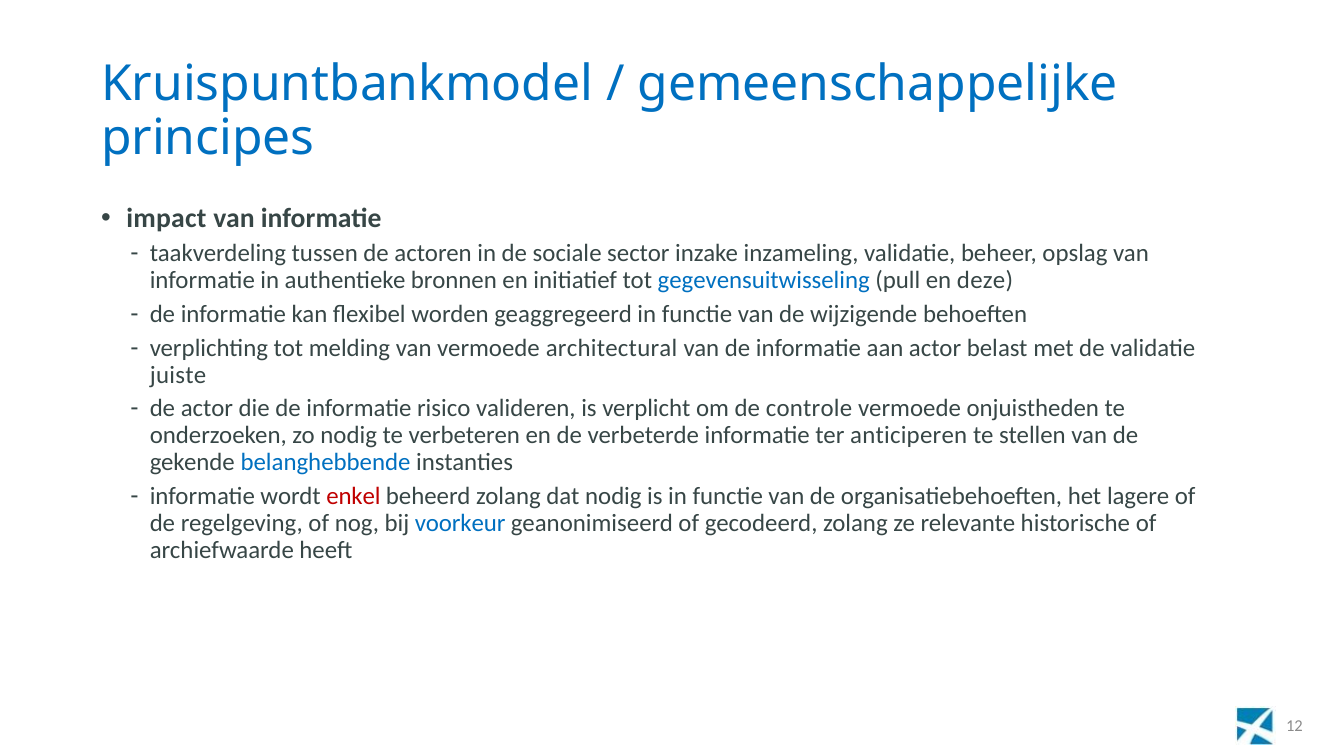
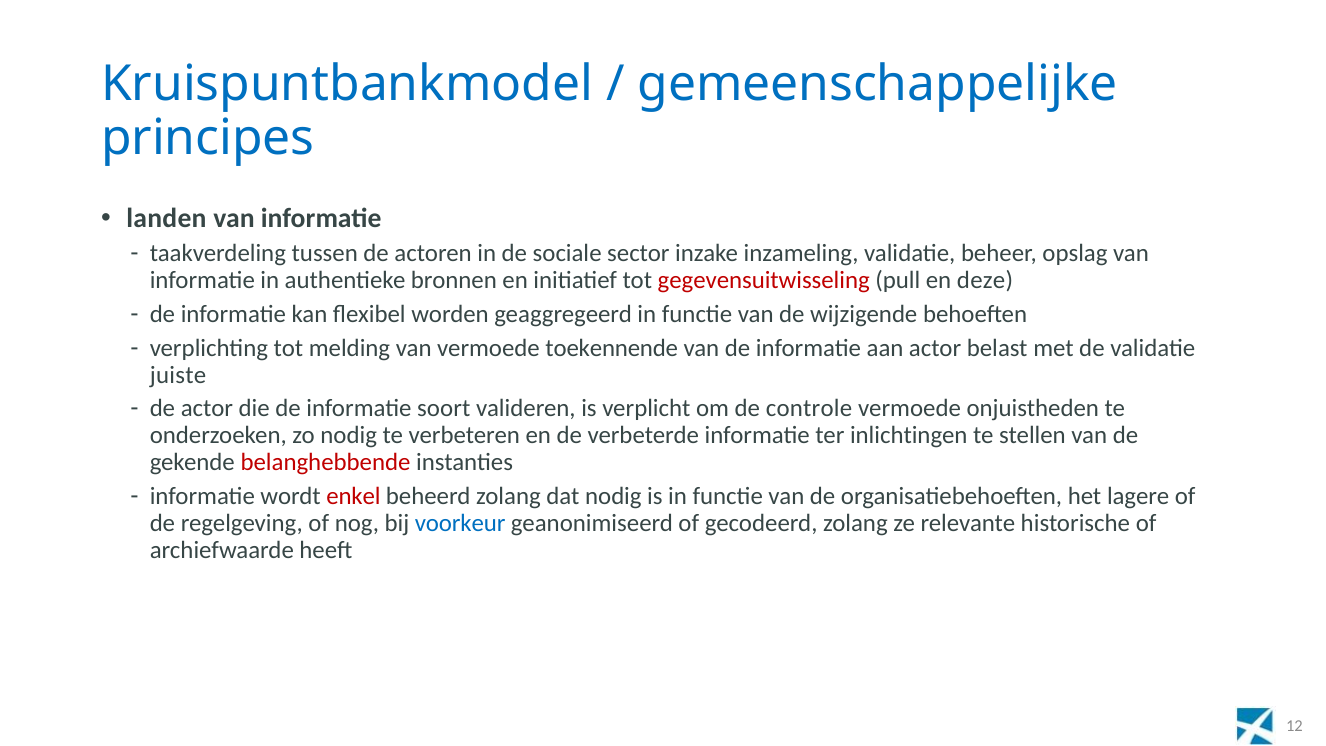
impact: impact -> landen
gegevensuitwisseling colour: blue -> red
architectural: architectural -> toekennende
risico: risico -> soort
anticiperen: anticiperen -> inlichtingen
belanghebbende colour: blue -> red
